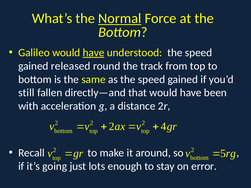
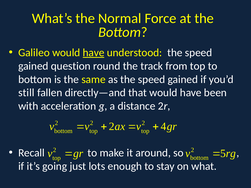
Normal underline: present -> none
released: released -> question
error: error -> what
